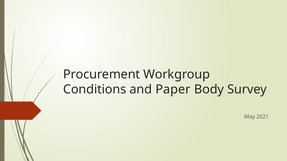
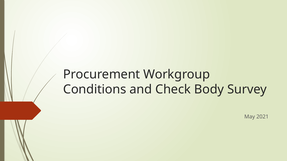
Paper: Paper -> Check
